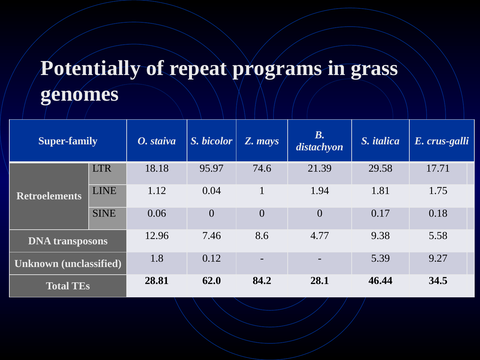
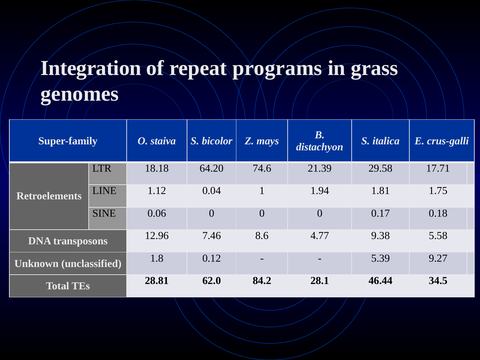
Potentially: Potentially -> Integration
95.97: 95.97 -> 64.20
